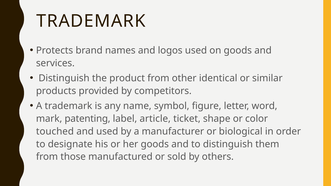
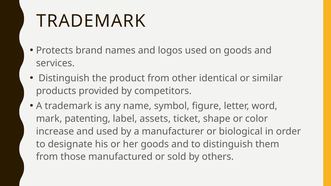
article: article -> assets
touched: touched -> increase
